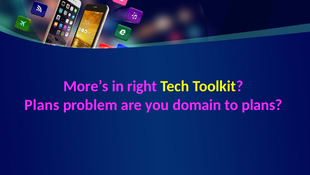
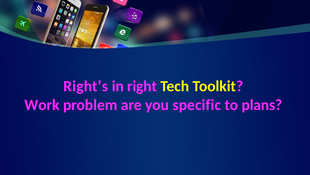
More’s: More’s -> Right’s
Plans at (42, 105): Plans -> Work
domain: domain -> specific
